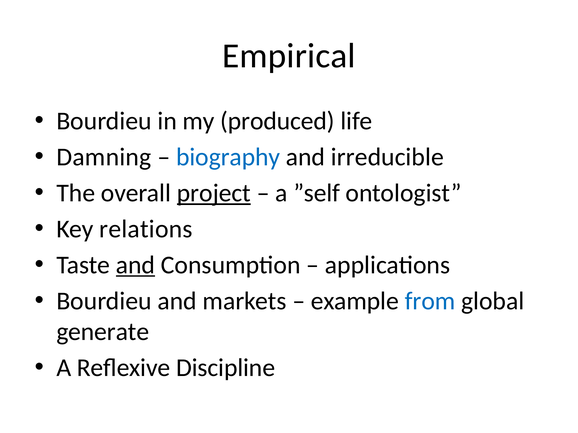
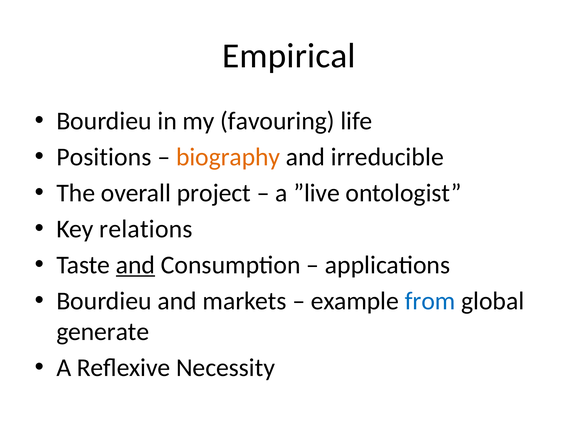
produced: produced -> favouring
Damning: Damning -> Positions
biography colour: blue -> orange
project underline: present -> none
”self: ”self -> ”live
Discipline: Discipline -> Necessity
